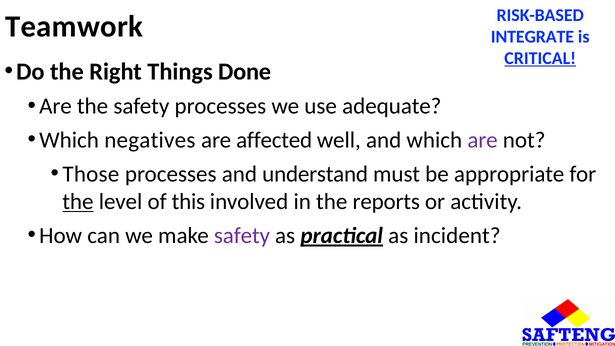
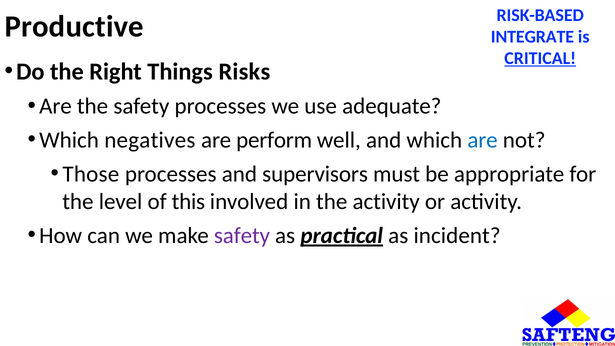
Teamwork: Teamwork -> Productive
Done: Done -> Risks
affected: affected -> perform
are at (483, 140) colour: purple -> blue
understand: understand -> supervisors
the at (78, 202) underline: present -> none
the reports: reports -> activity
